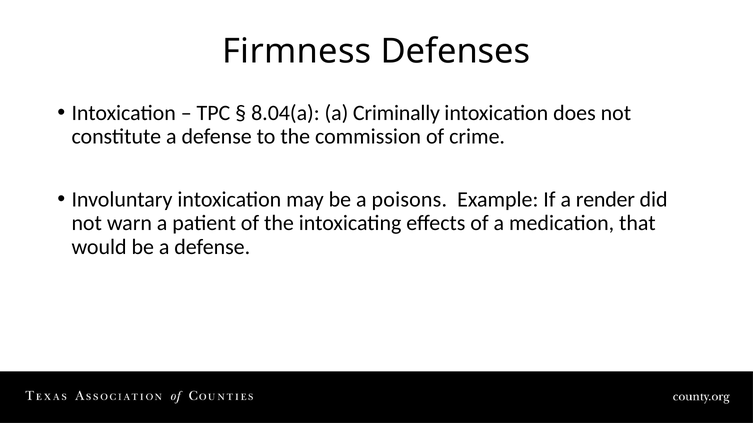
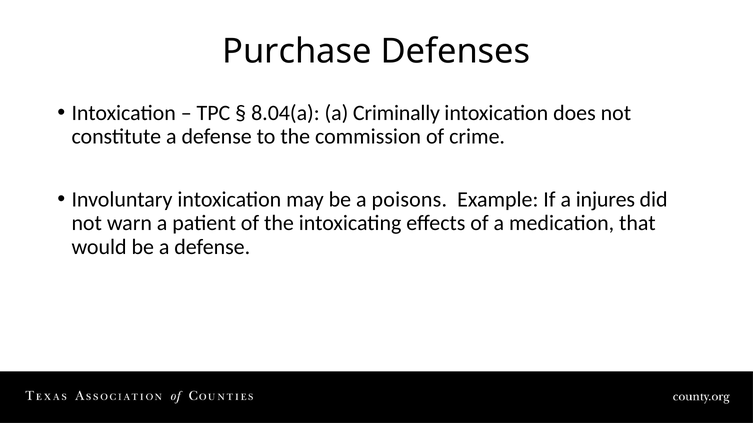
Firmness: Firmness -> Purchase
render: render -> injures
